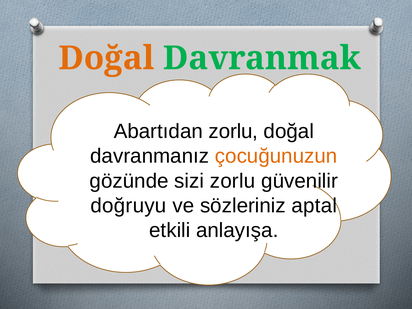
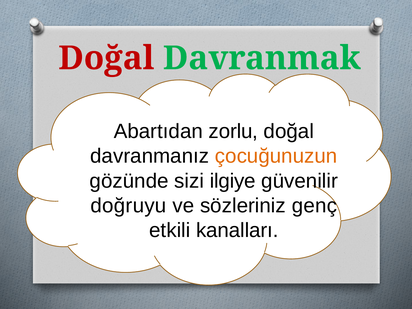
Doğal at (106, 58) colour: orange -> red
sizi zorlu: zorlu -> ilgiye
aptal: aptal -> genç
anlayışa: anlayışa -> kanalları
